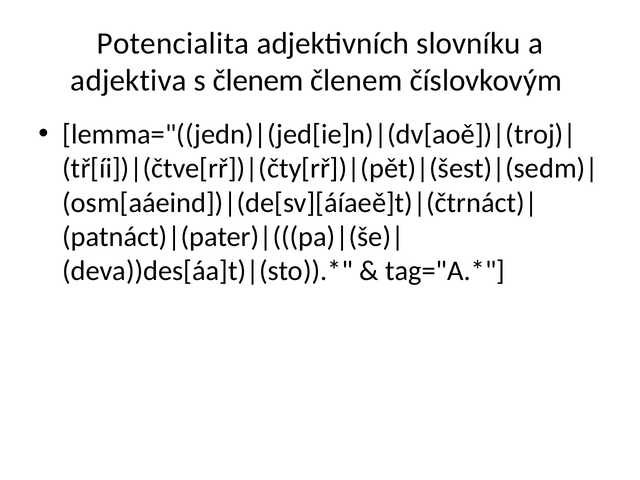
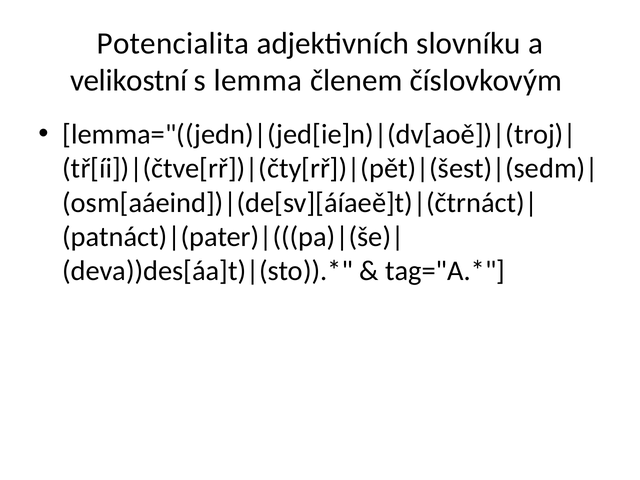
adjektiva: adjektiva -> velikostní
s členem: členem -> lemma
